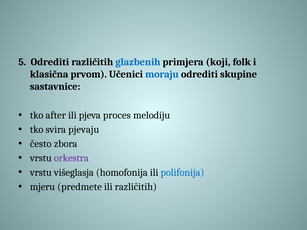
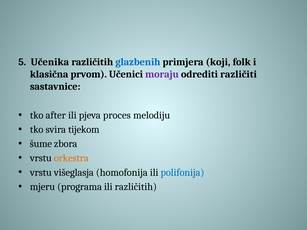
5 Odrediti: Odrediti -> Učenika
moraju colour: blue -> purple
skupine: skupine -> različiti
pjevaju: pjevaju -> tijekom
često: često -> šume
orkestra colour: purple -> orange
predmete: predmete -> programa
